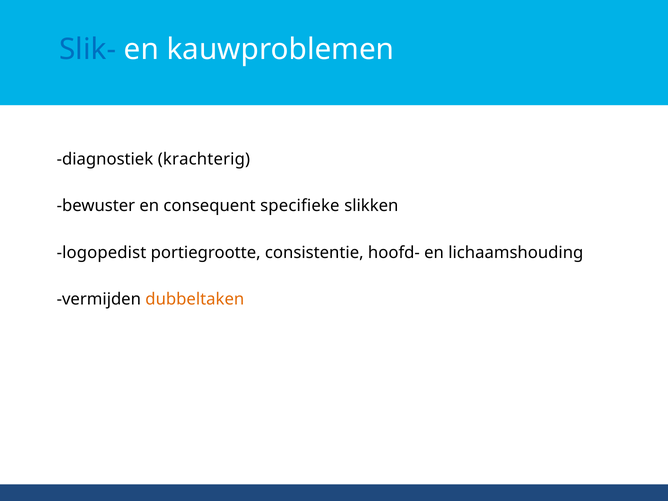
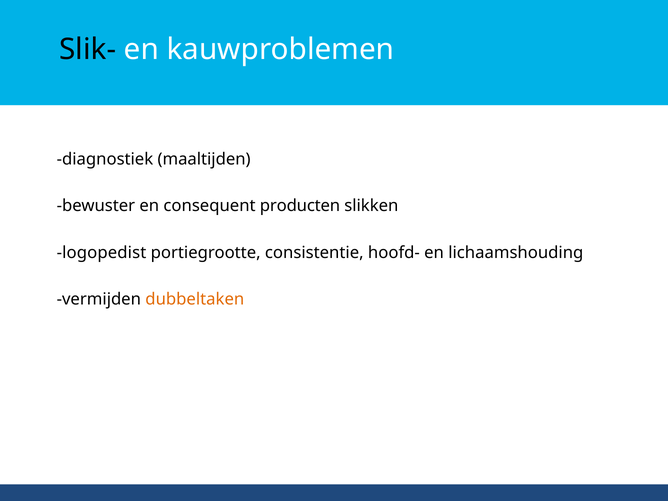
Slik- colour: blue -> black
krachterig: krachterig -> maaltijden
specifieke: specifieke -> producten
